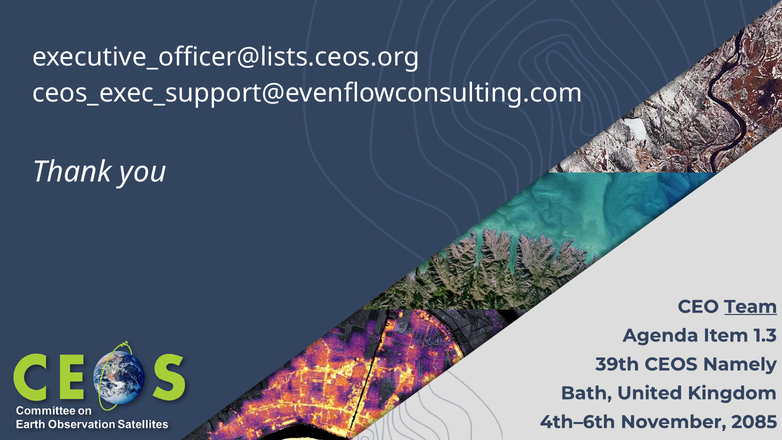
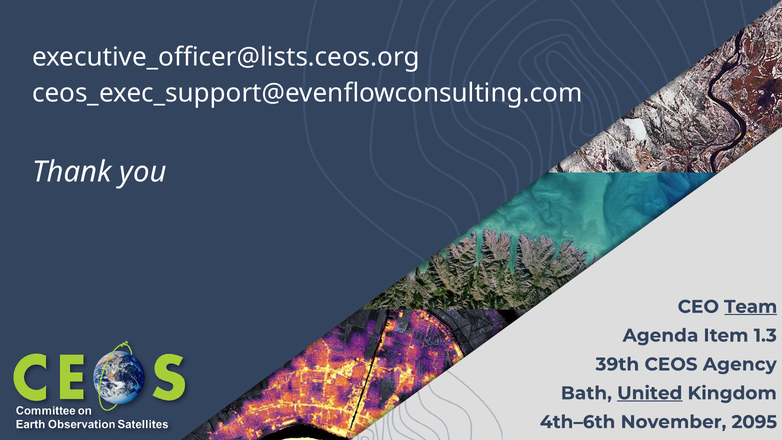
Namely: Namely -> Agency
United underline: none -> present
2085: 2085 -> 2095
